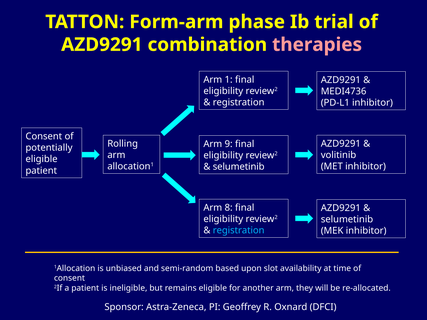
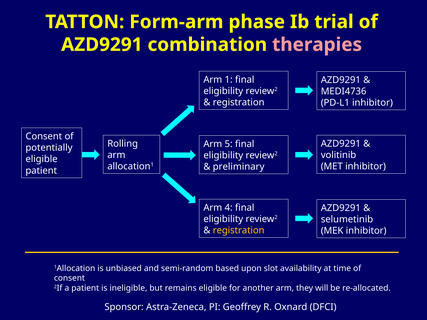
9: 9 -> 5
selumetinib at (239, 167): selumetinib -> preliminary
8: 8 -> 4
registration at (239, 230) colour: light blue -> yellow
